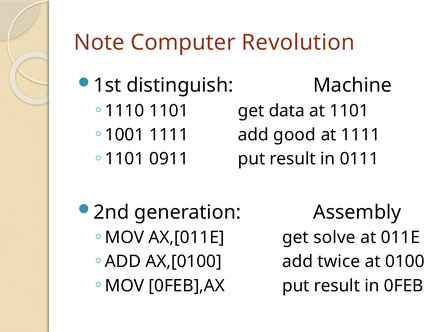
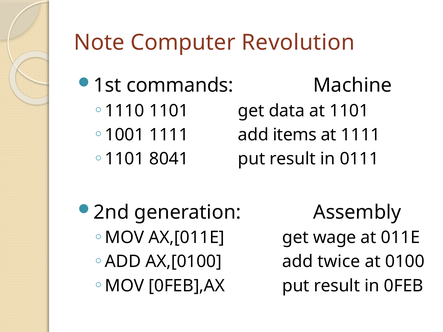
distinguish: distinguish -> commands
good: good -> items
0911: 0911 -> 8041
solve: solve -> wage
